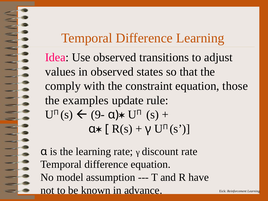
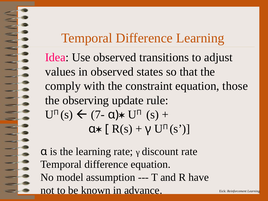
examples: examples -> observing
9-: 9- -> 7-
